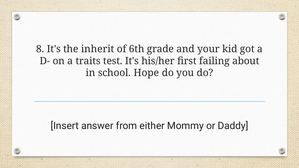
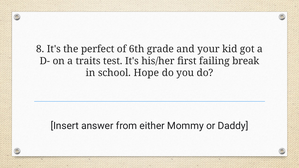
inherit: inherit -> perfect
about: about -> break
